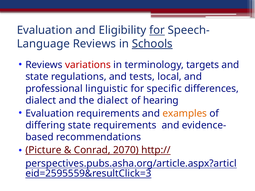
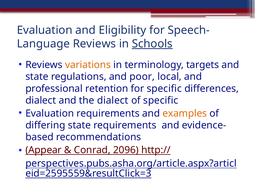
for at (157, 30) underline: present -> none
variations colour: red -> orange
tests: tests -> poor
linguistic: linguistic -> retention
of hearing: hearing -> specific
Picture: Picture -> Appear
2070: 2070 -> 2096
